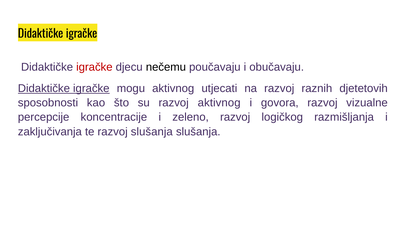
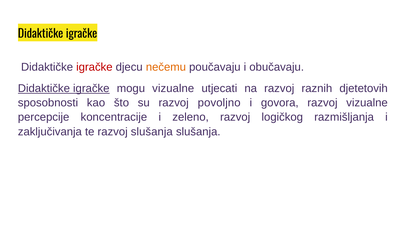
nečemu colour: black -> orange
mogu aktivnog: aktivnog -> vizualne
razvoj aktivnog: aktivnog -> povoljno
